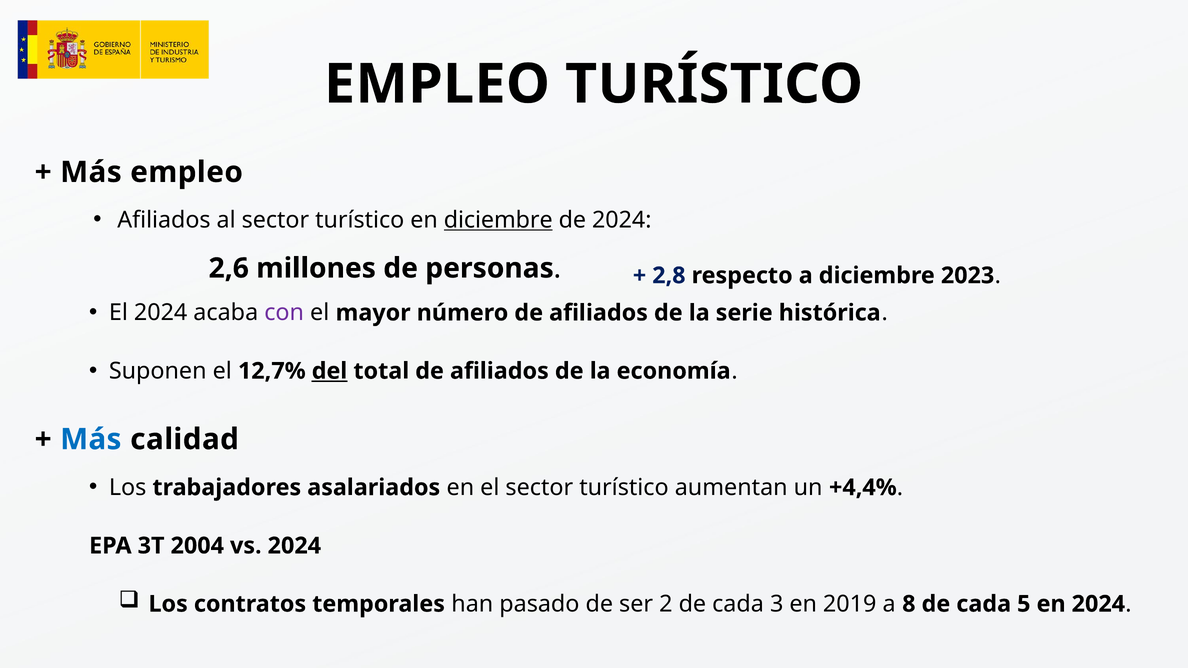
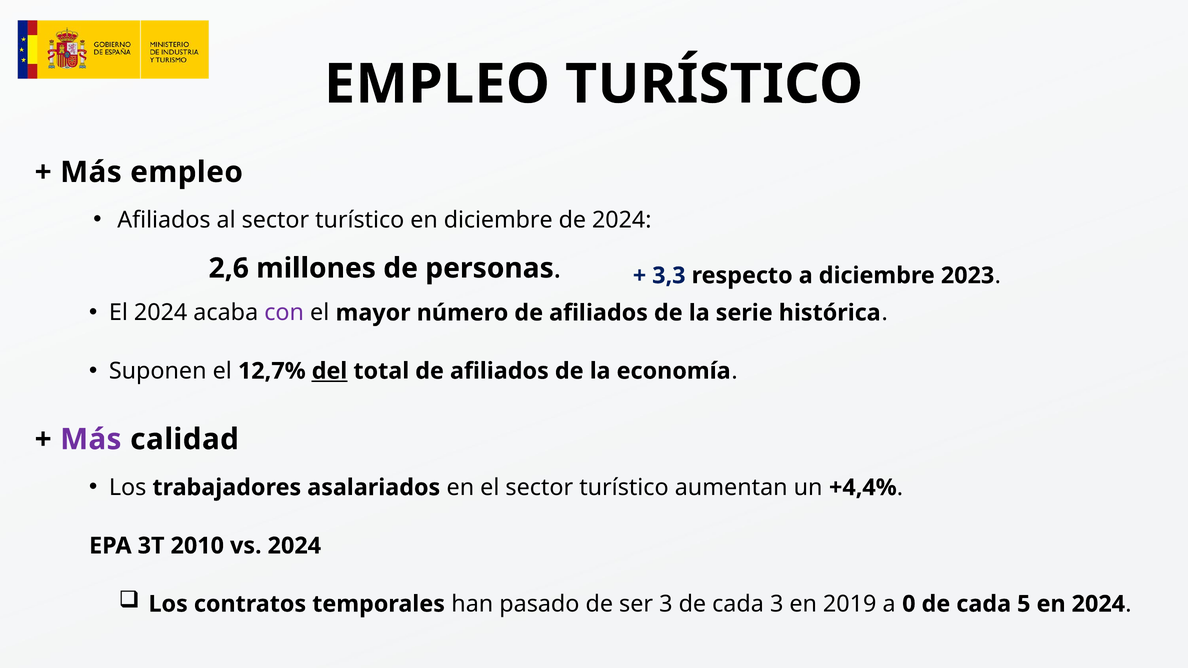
diciembre at (498, 220) underline: present -> none
2,8: 2,8 -> 3,3
Más at (91, 440) colour: blue -> purple
2004: 2004 -> 2010
ser 2: 2 -> 3
8: 8 -> 0
